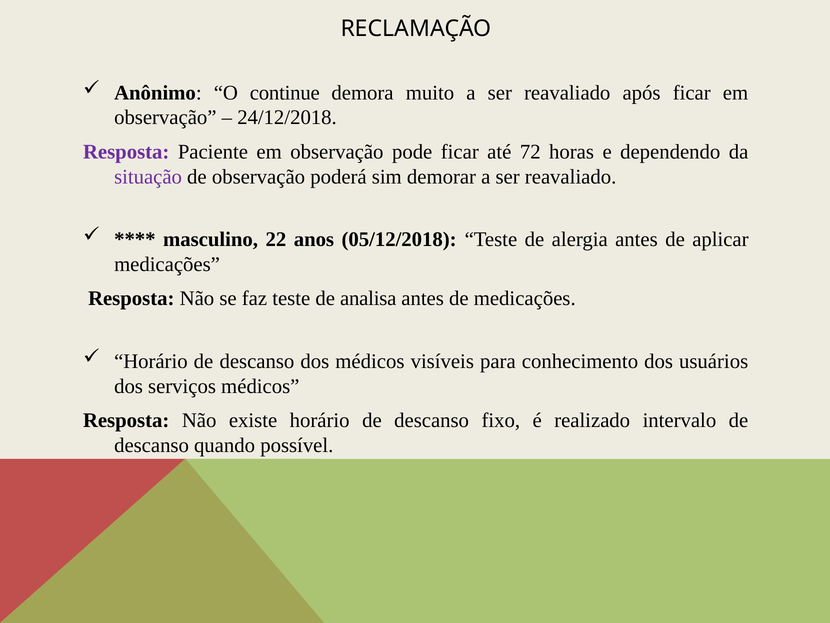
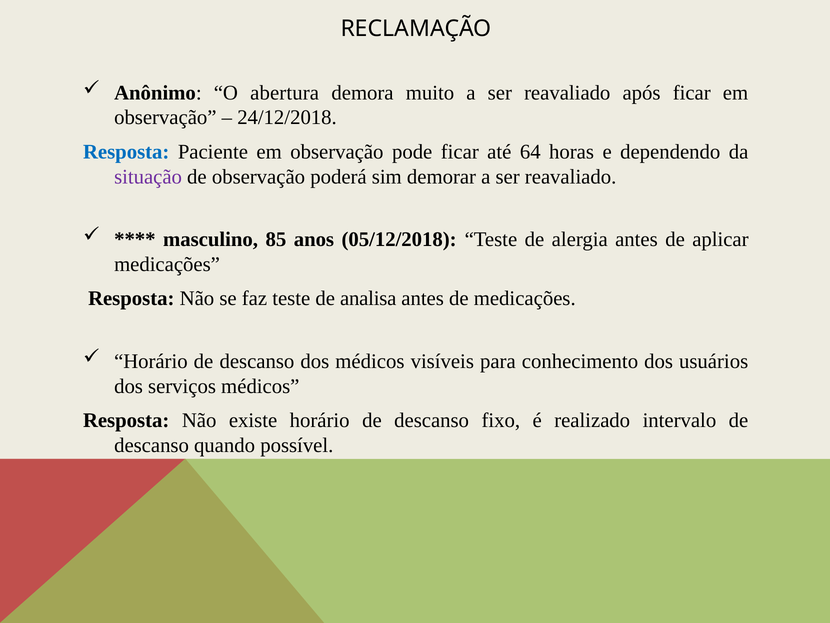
continue: continue -> abertura
Resposta at (126, 152) colour: purple -> blue
72: 72 -> 64
22: 22 -> 85
